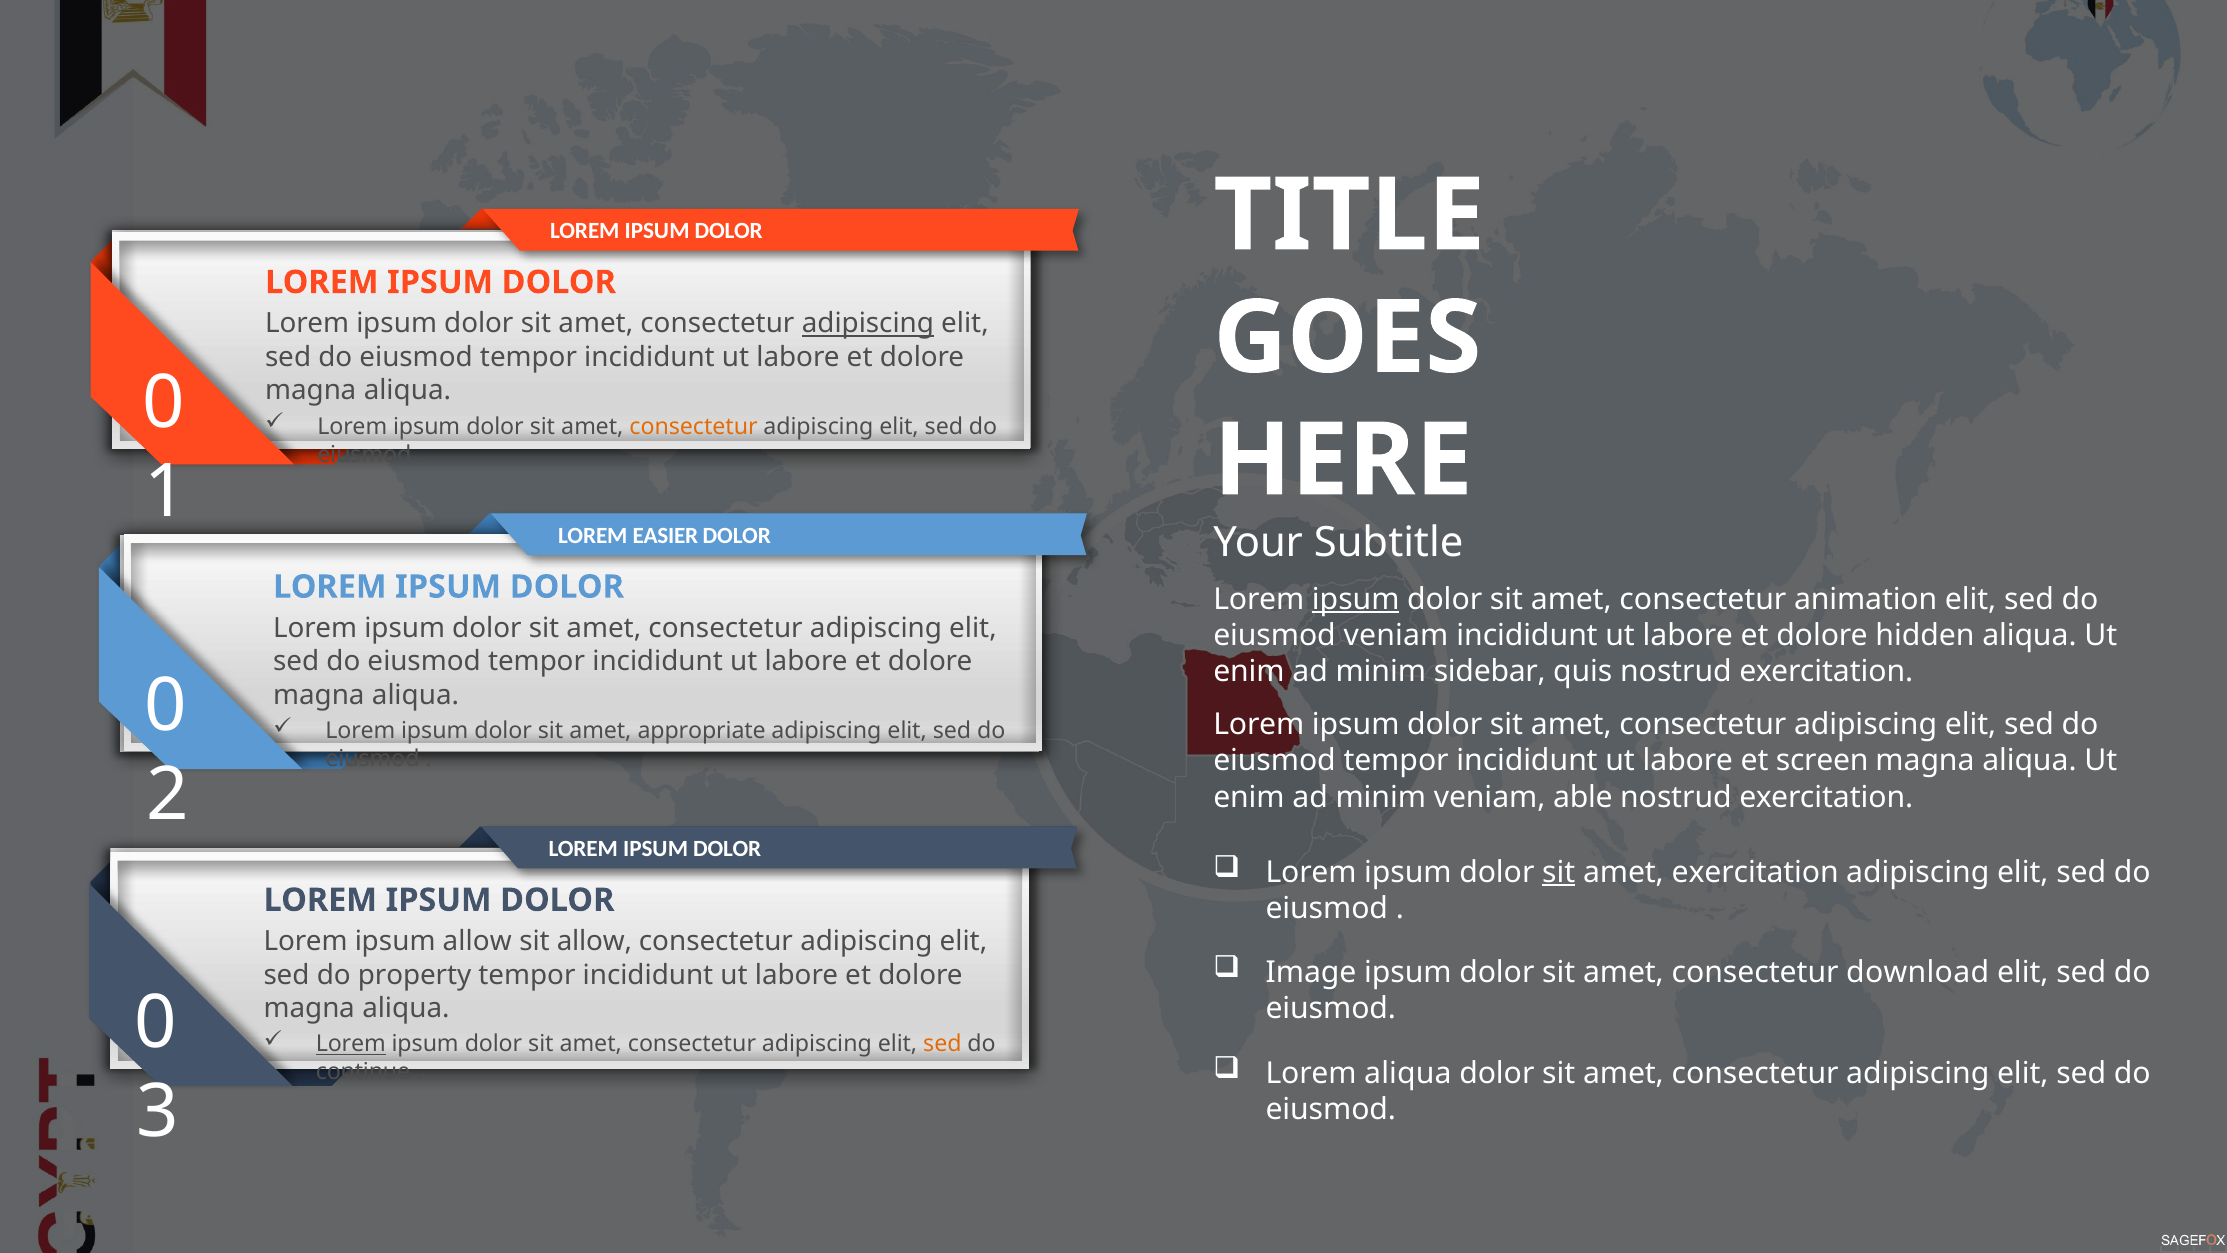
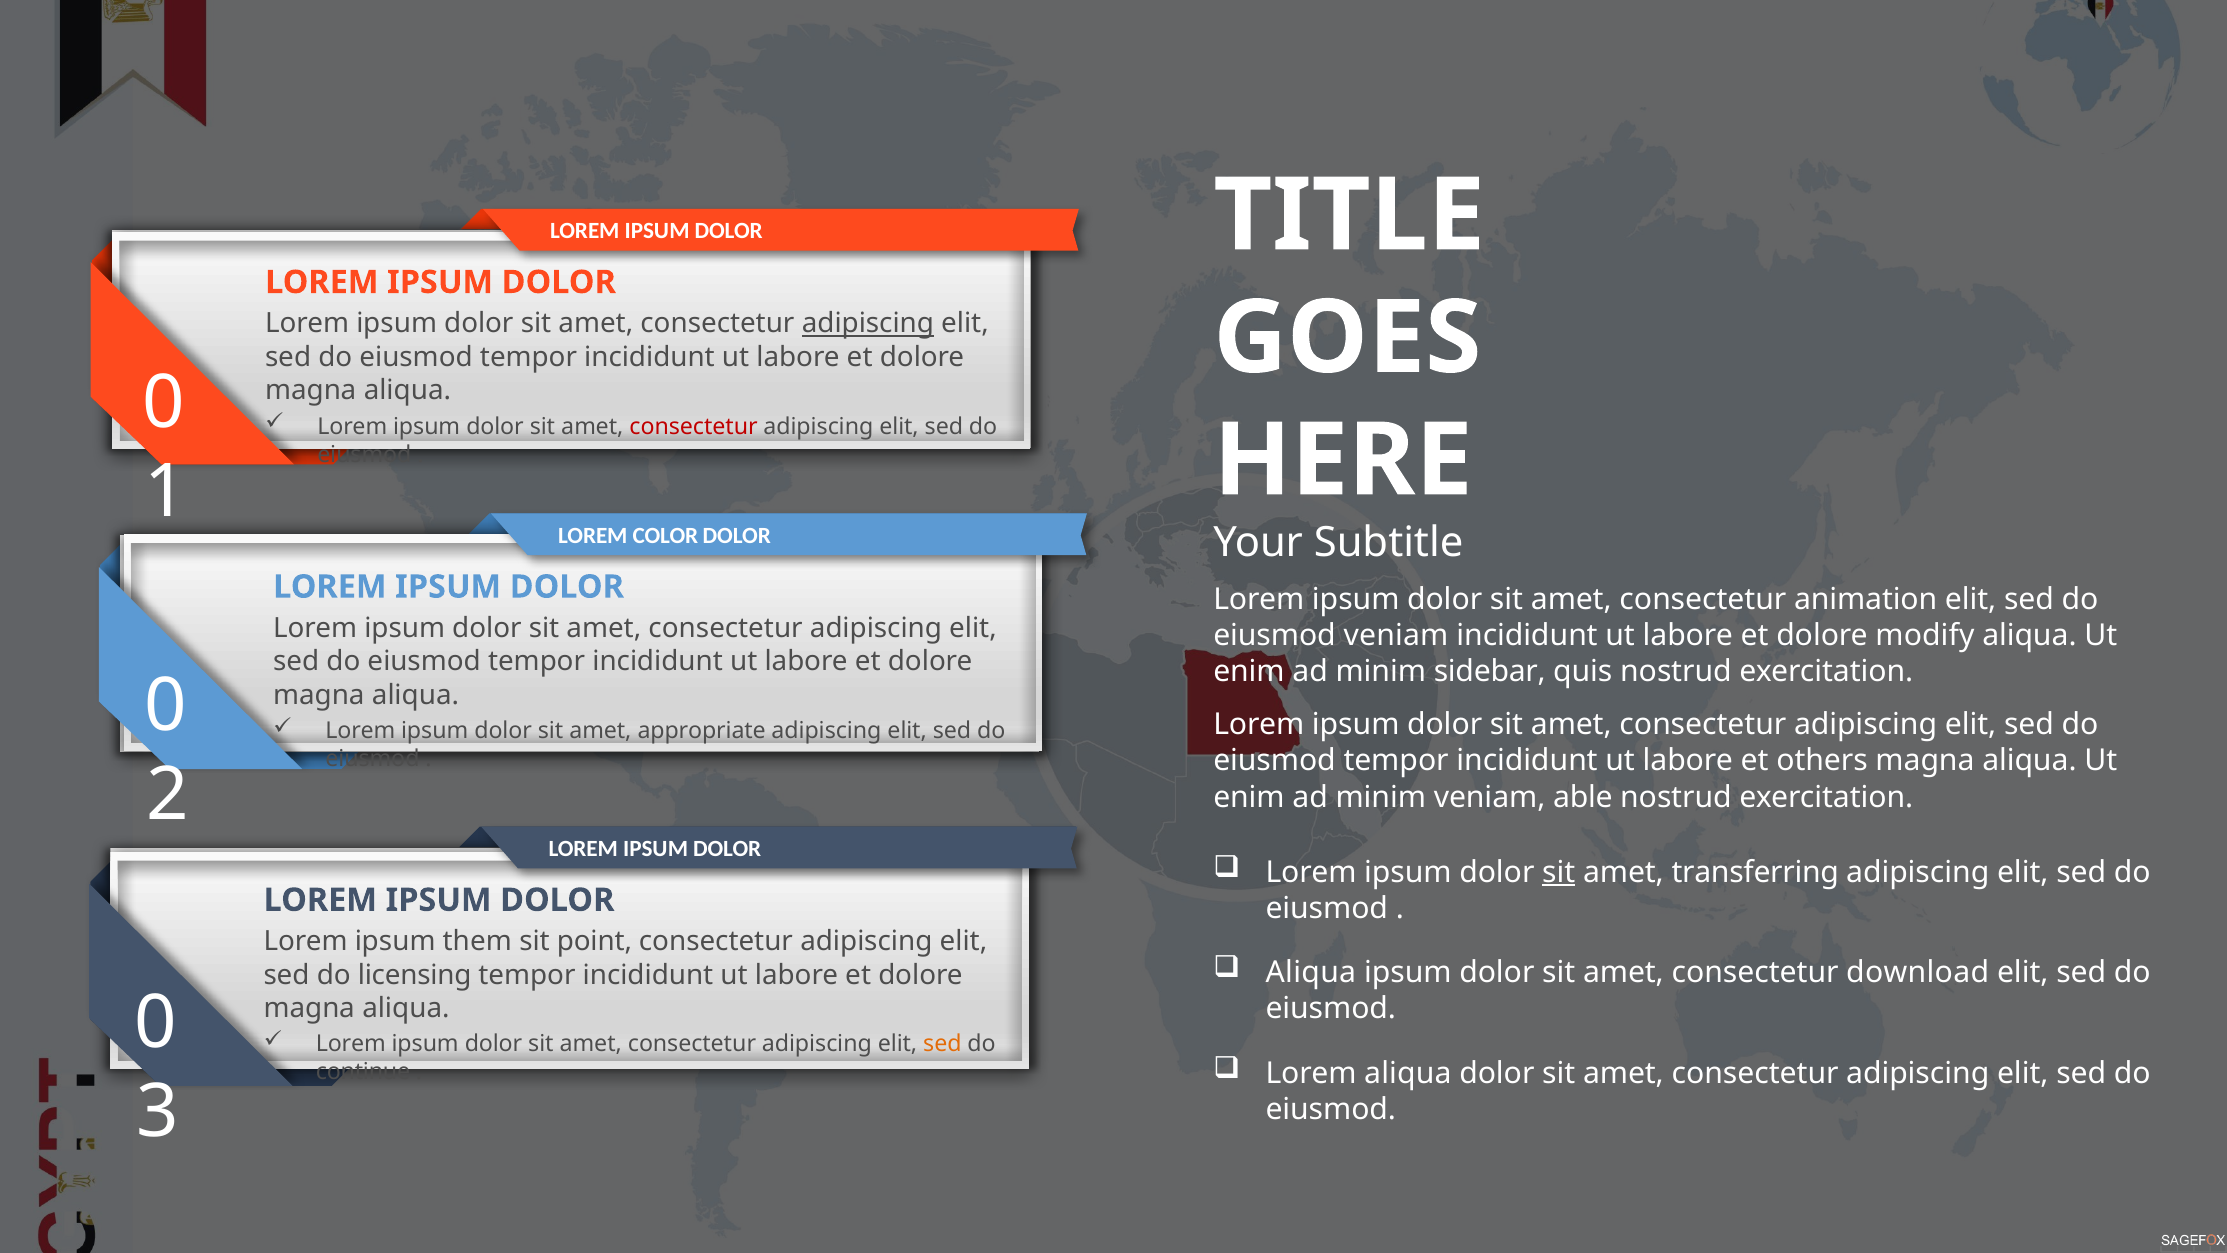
consectetur at (694, 426) colour: orange -> red
EASIER: EASIER -> COLOR
ipsum at (1356, 599) underline: present -> none
hidden: hidden -> modify
screen: screen -> others
amet exercitation: exercitation -> transferring
ipsum allow: allow -> them
sit allow: allow -> point
Image at (1311, 973): Image -> Aliqua
property: property -> licensing
Lorem at (351, 1044) underline: present -> none
